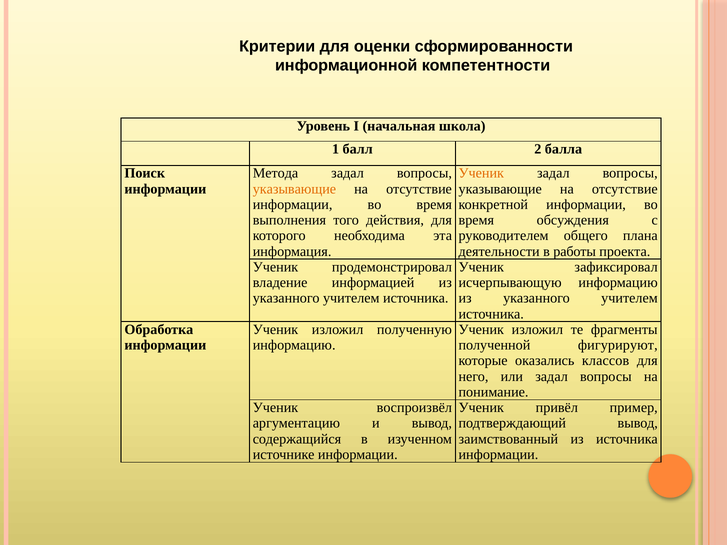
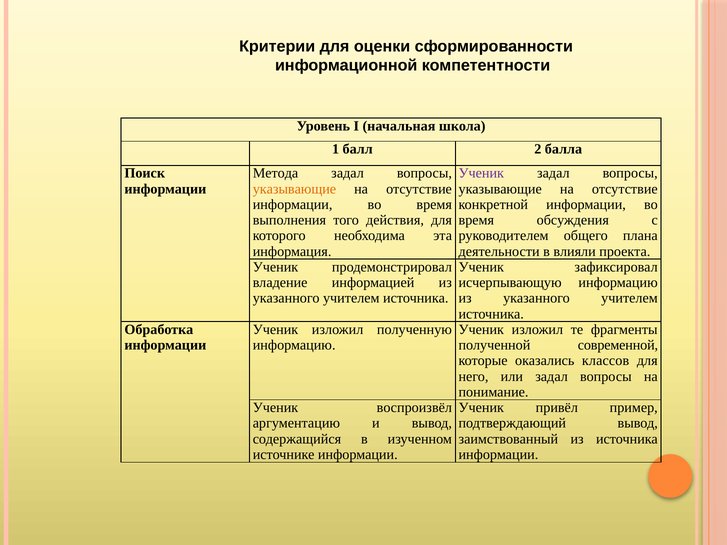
Ученик at (481, 173) colour: orange -> purple
работы: работы -> влияли
фигурируют: фигурируют -> современной
